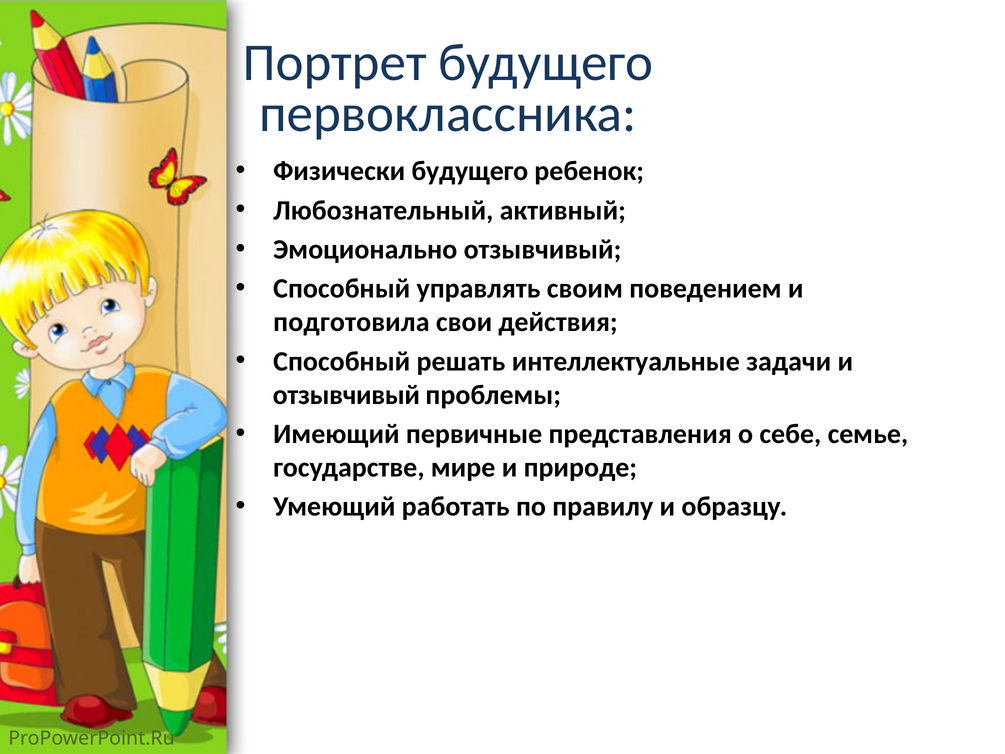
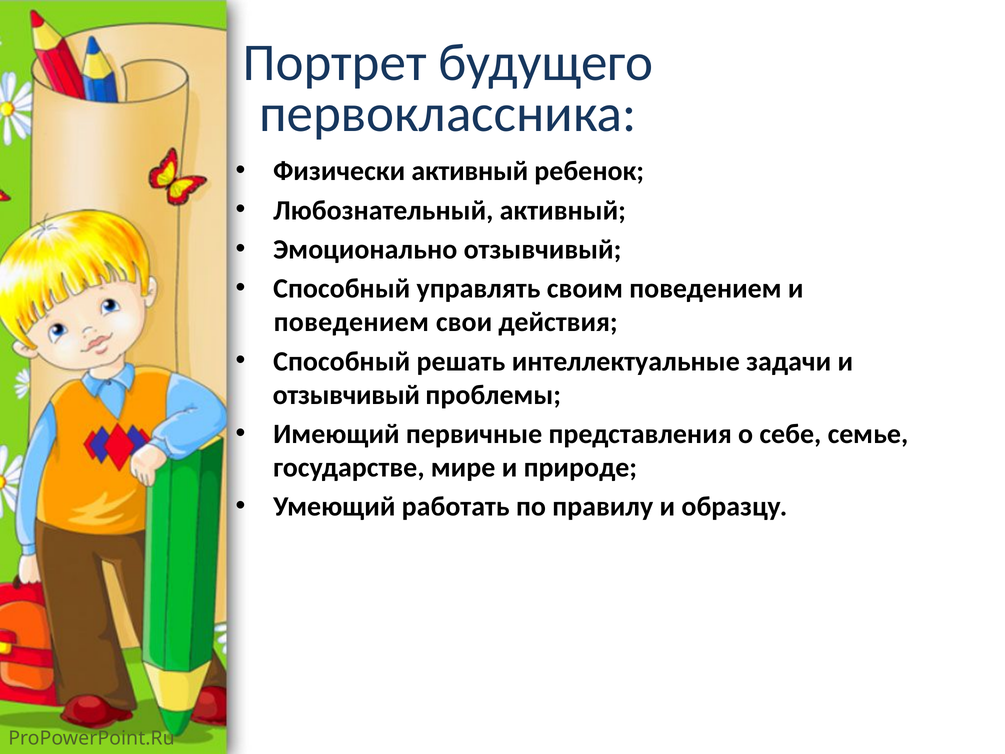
Физически будущего: будущего -> активный
подготовила at (351, 322): подготовила -> поведением
